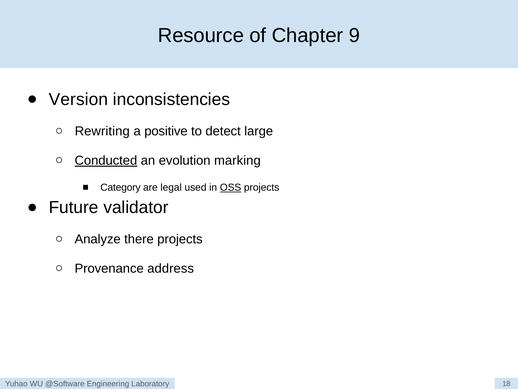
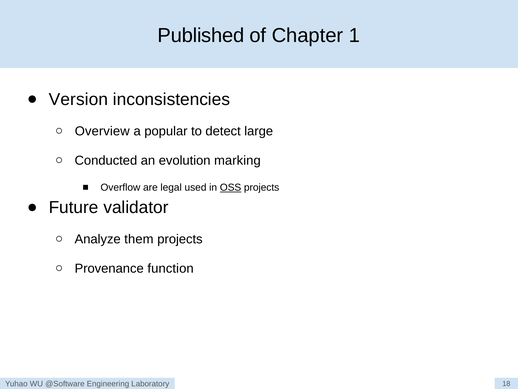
Resource: Resource -> Published
9: 9 -> 1
Rewriting: Rewriting -> Overview
positive: positive -> popular
Conducted underline: present -> none
Category: Category -> Overflow
there: there -> them
address: address -> function
